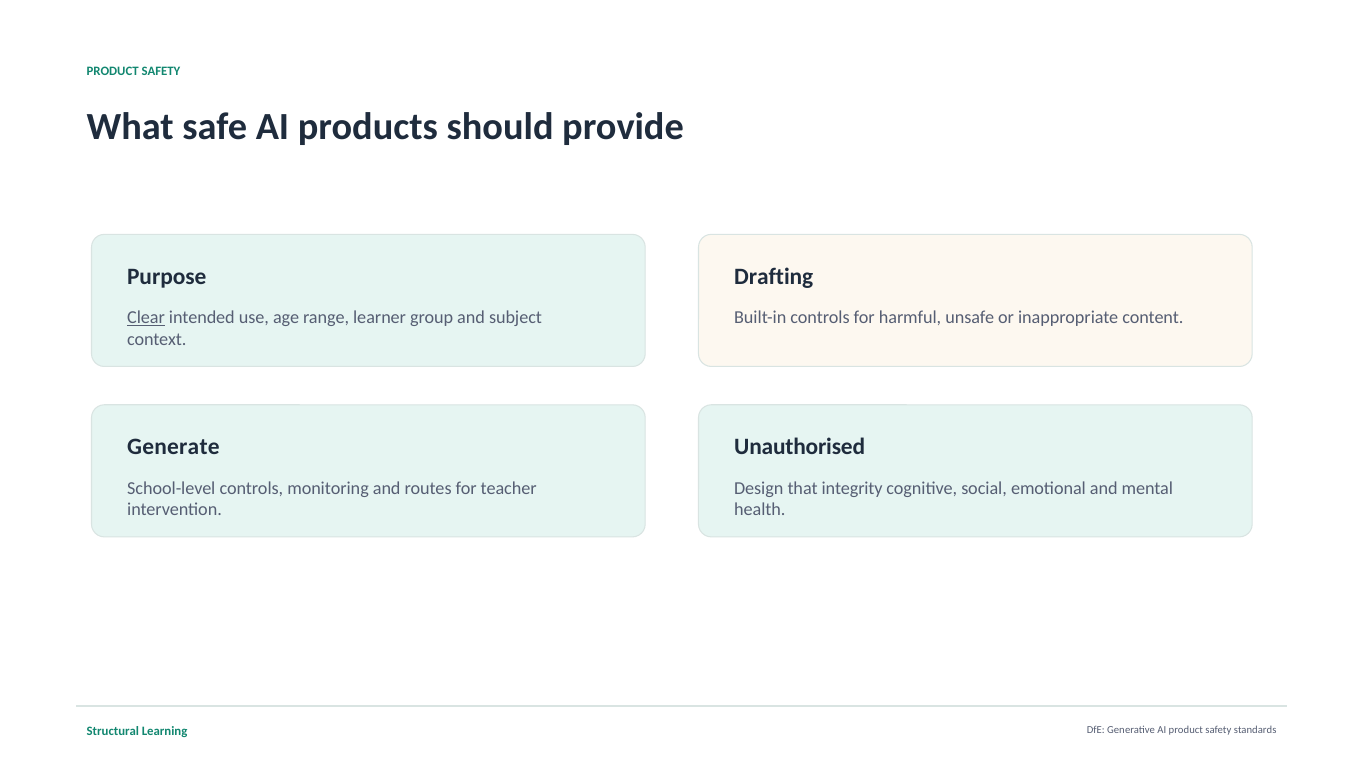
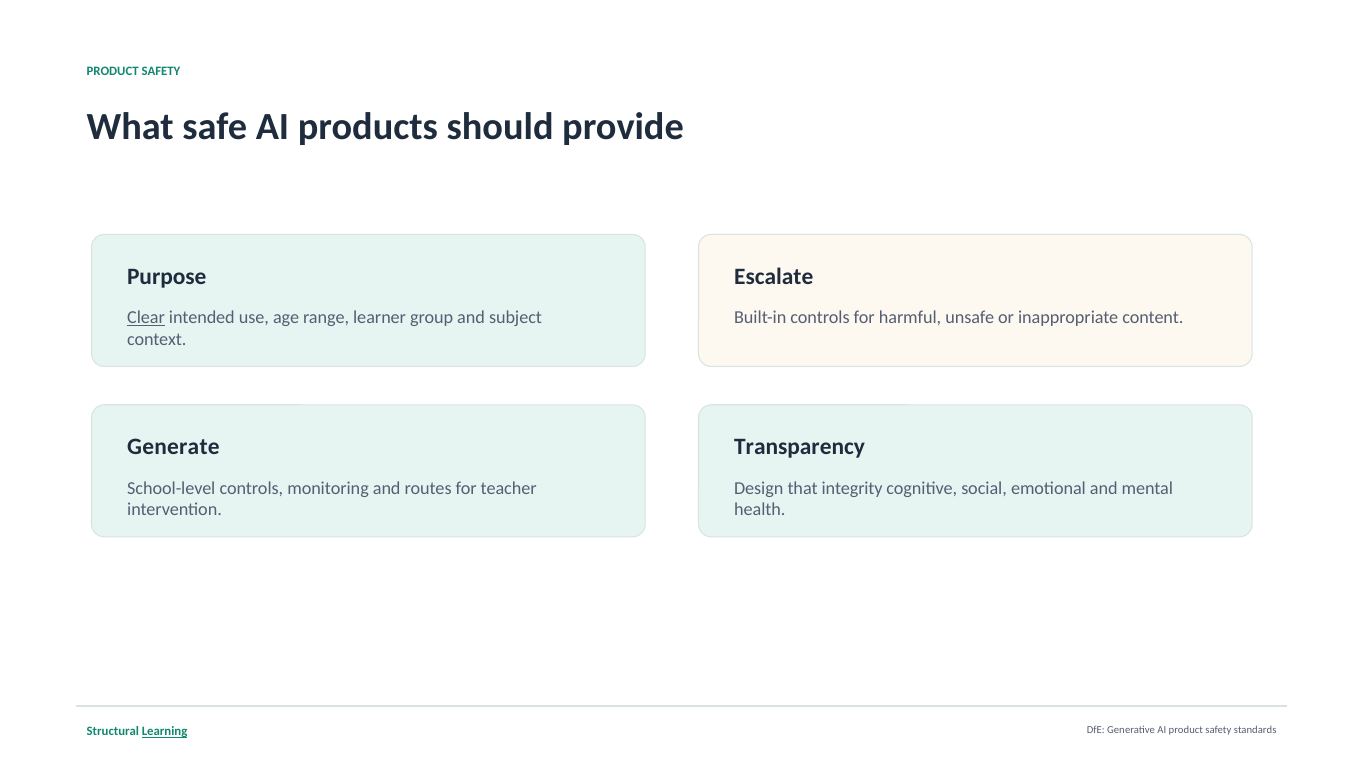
Drafting: Drafting -> Escalate
Unauthorised: Unauthorised -> Transparency
Learning underline: none -> present
